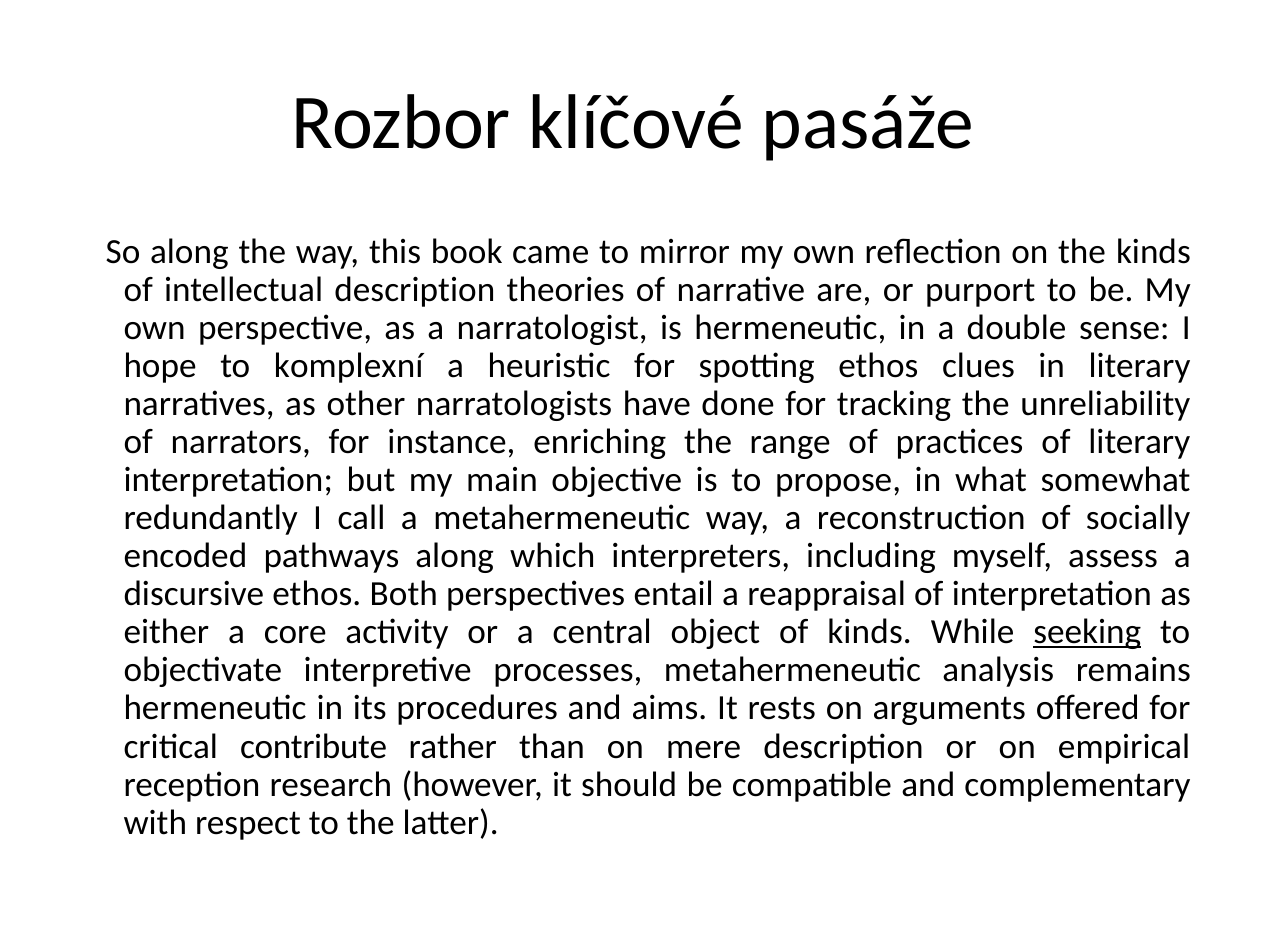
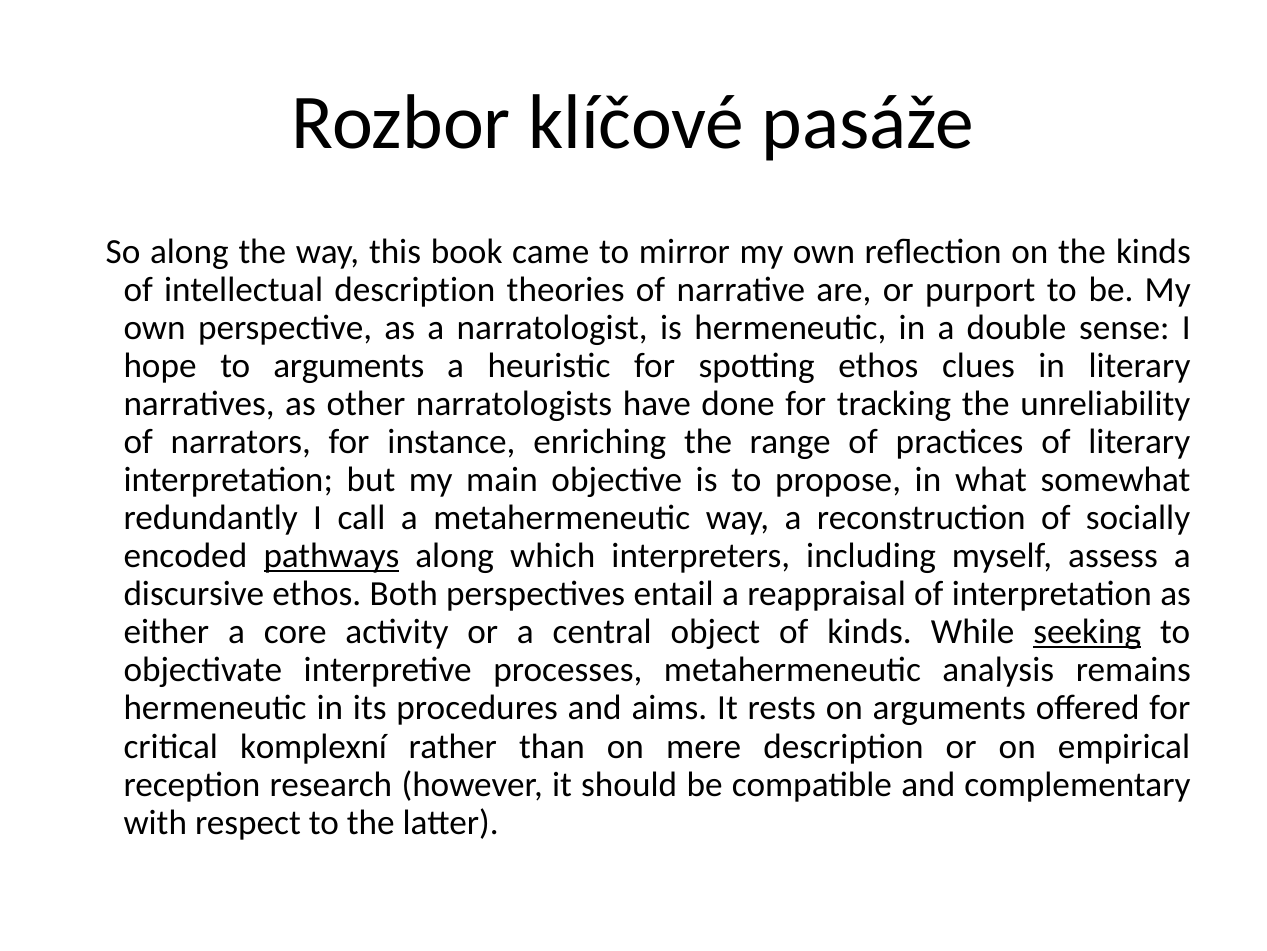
to komplexní: komplexní -> arguments
pathways underline: none -> present
contribute: contribute -> komplexní
